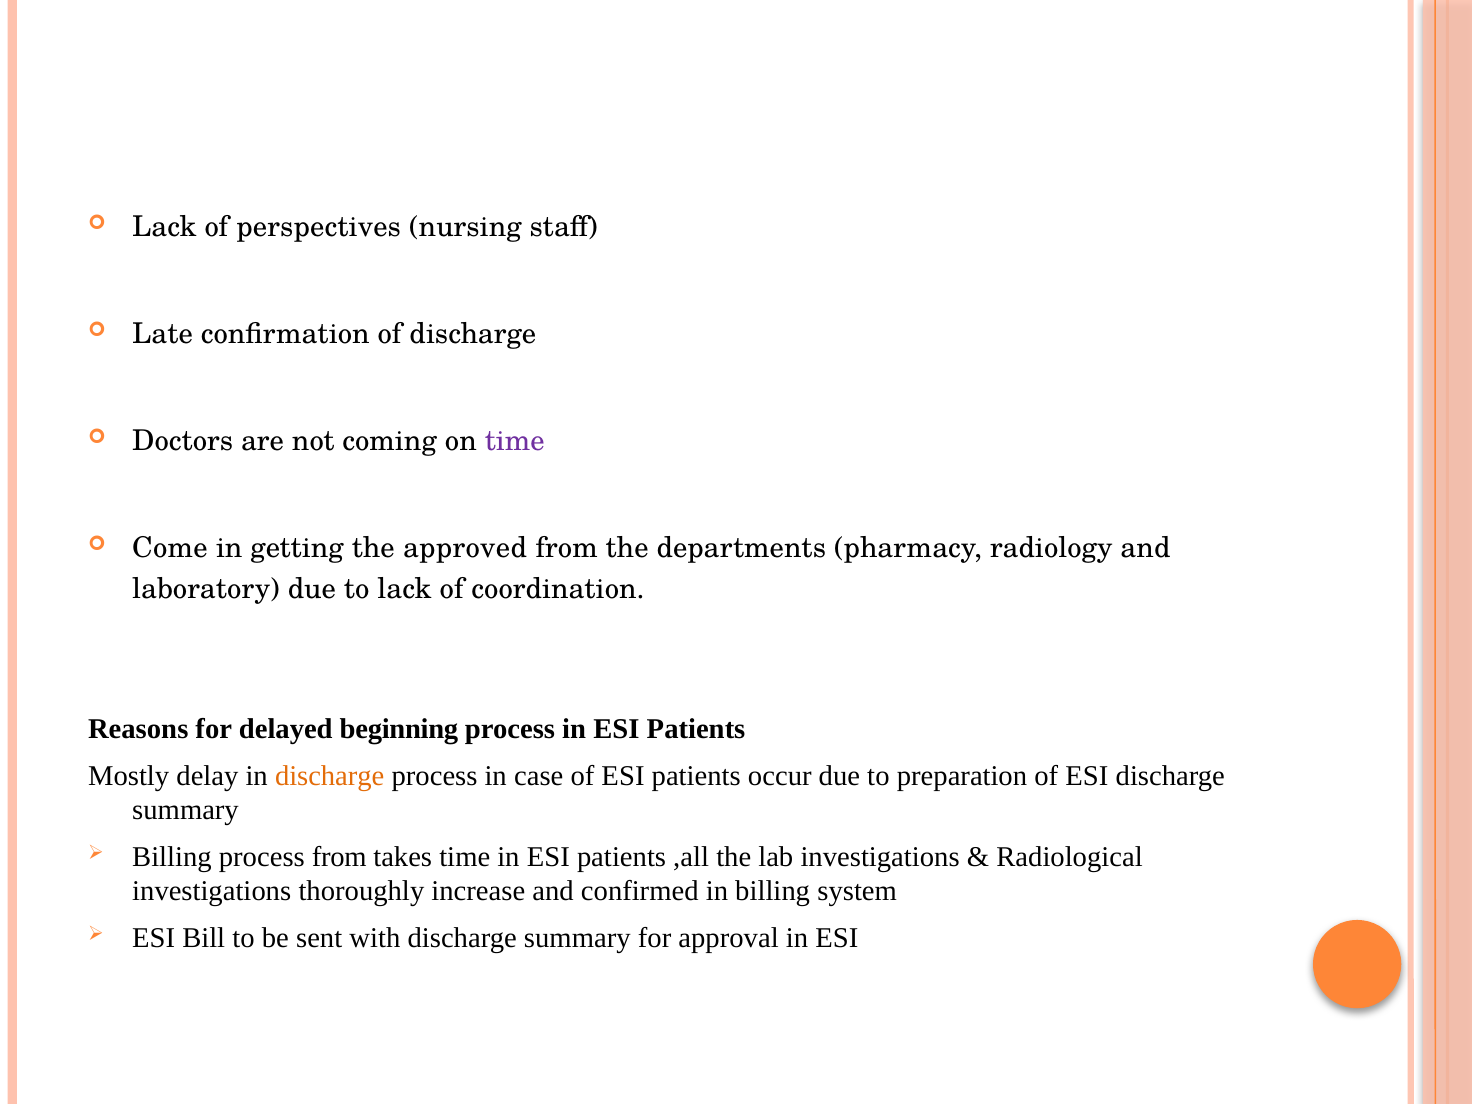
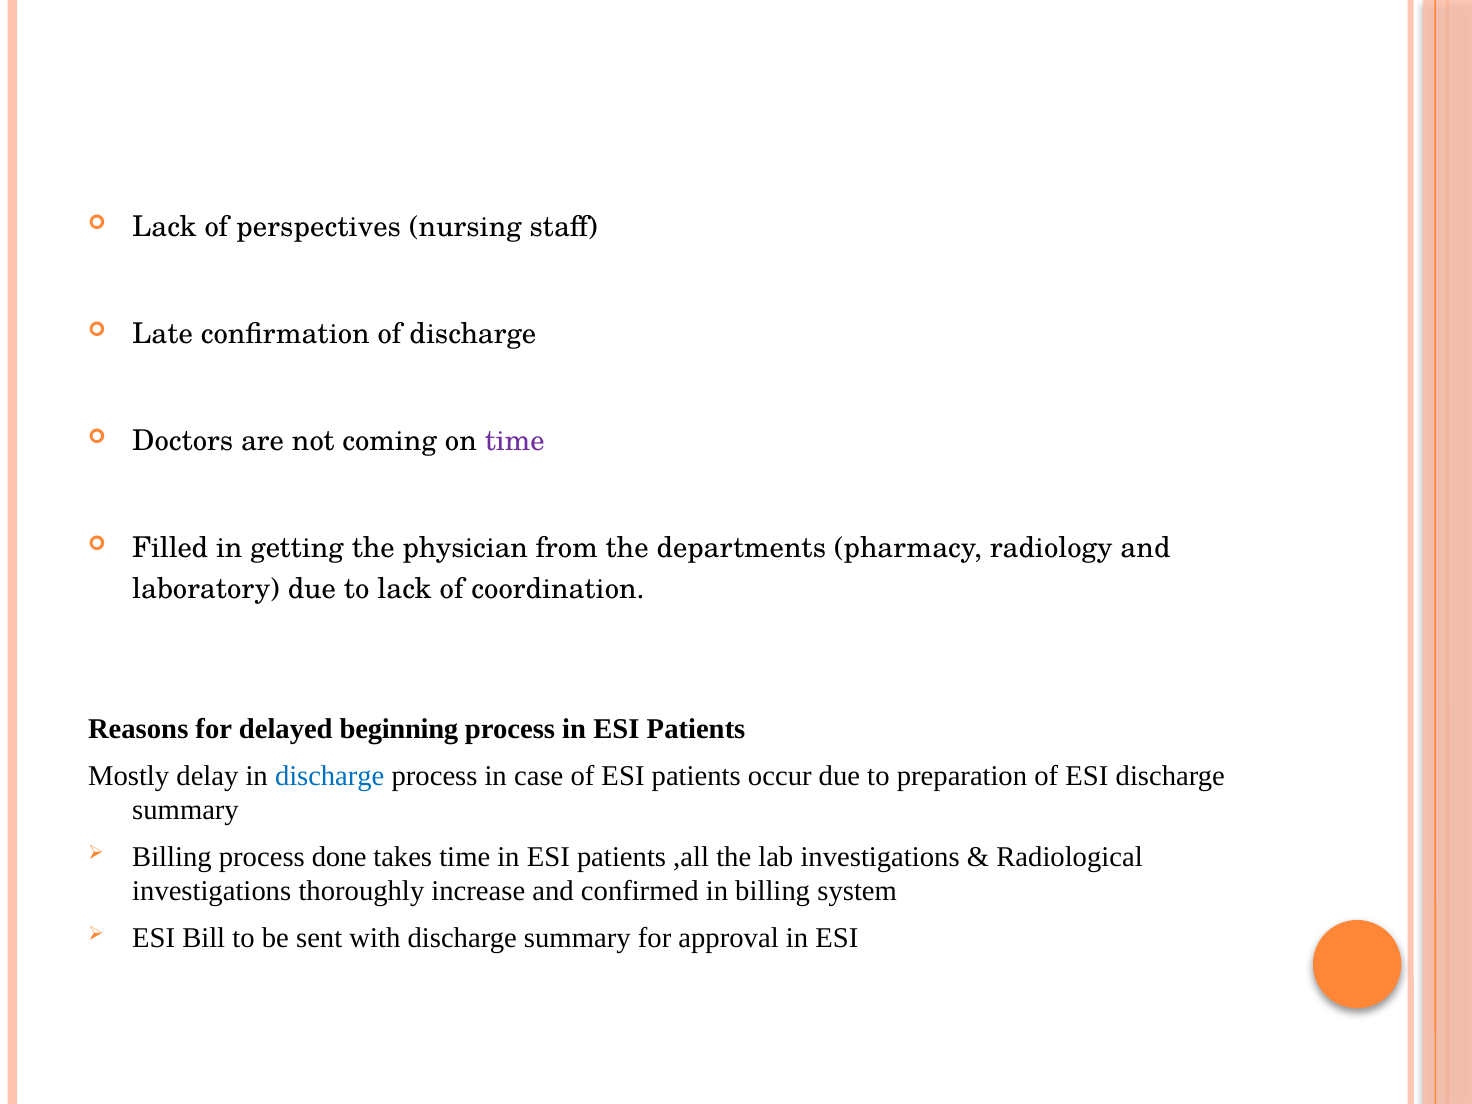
Come: Come -> Filled
approved: approved -> physician
discharge at (330, 776) colour: orange -> blue
process from: from -> done
